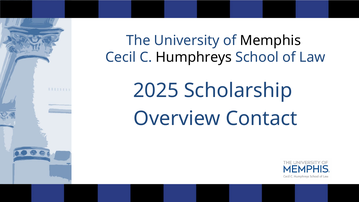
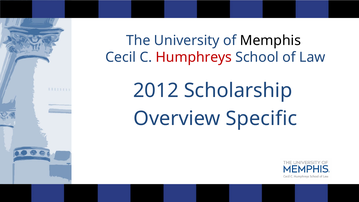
Humphreys colour: black -> red
2025: 2025 -> 2012
Contact: Contact -> Specific
